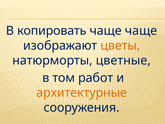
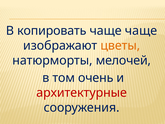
цветные: цветные -> мелочей
работ: работ -> очень
архитектурные colour: orange -> red
